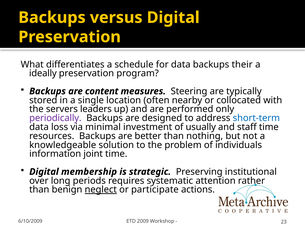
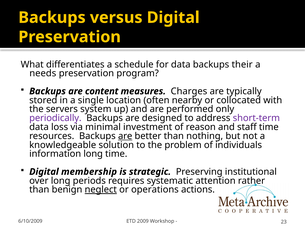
ideally: ideally -> needs
Steering: Steering -> Charges
leaders: leaders -> system
short-term colour: blue -> purple
usually: usually -> reason
are at (125, 136) underline: none -> present
information joint: joint -> long
participate: participate -> operations
